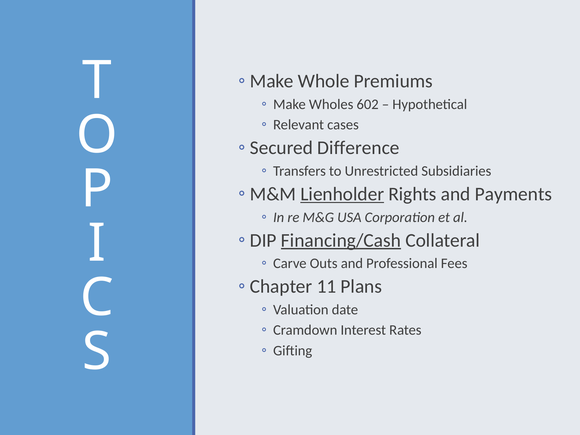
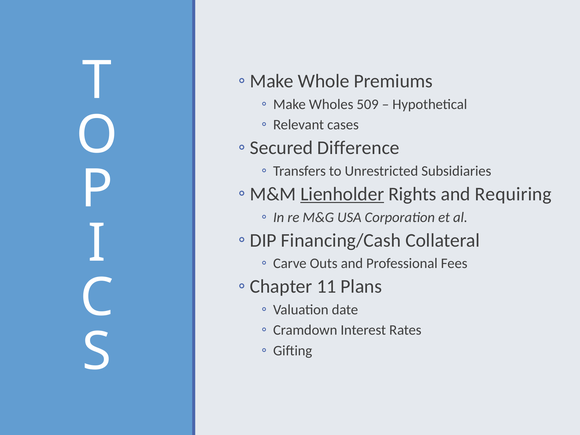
602: 602 -> 509
Payments: Payments -> Requiring
Financing/Cash underline: present -> none
